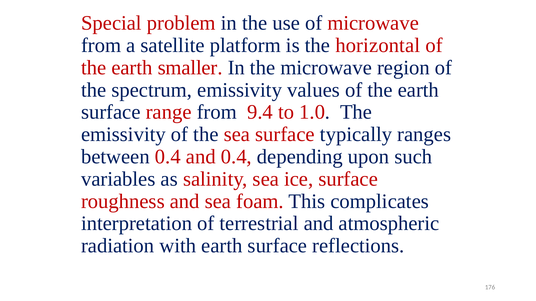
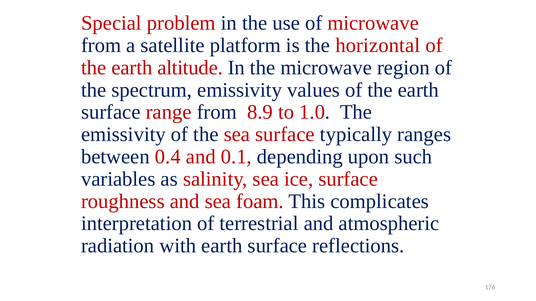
smaller: smaller -> altitude
9.4: 9.4 -> 8.9
and 0.4: 0.4 -> 0.1
